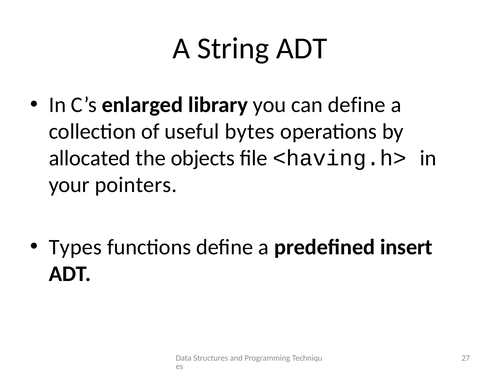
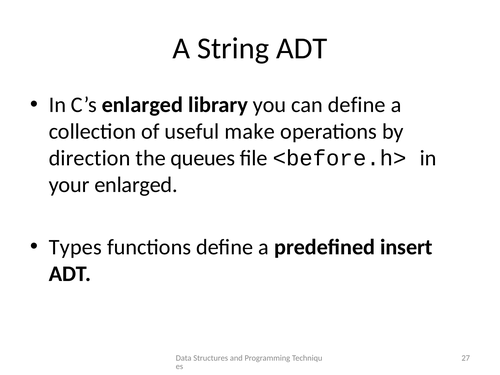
bytes: bytes -> make
allocated: allocated -> direction
objects: objects -> queues
<having.h>: <having.h> -> <before.h>
your pointers: pointers -> enlarged
